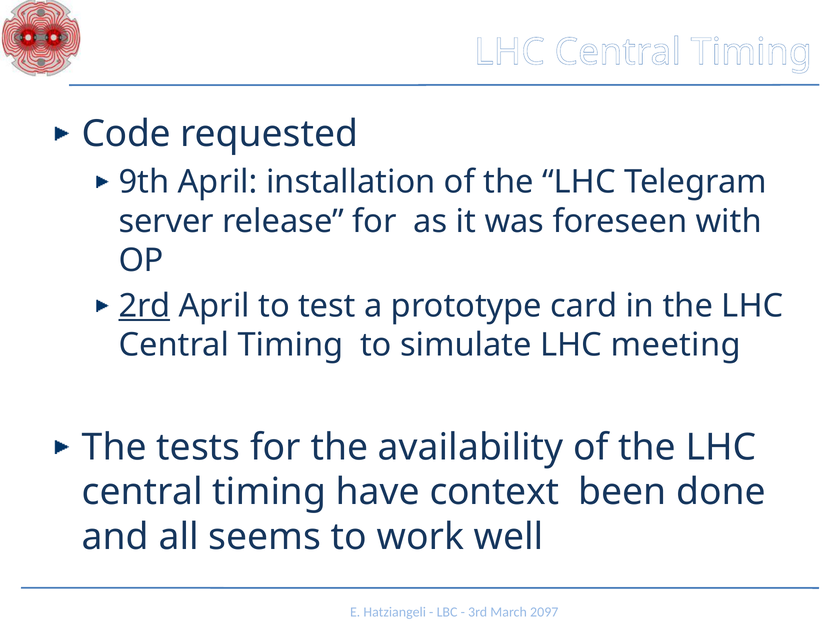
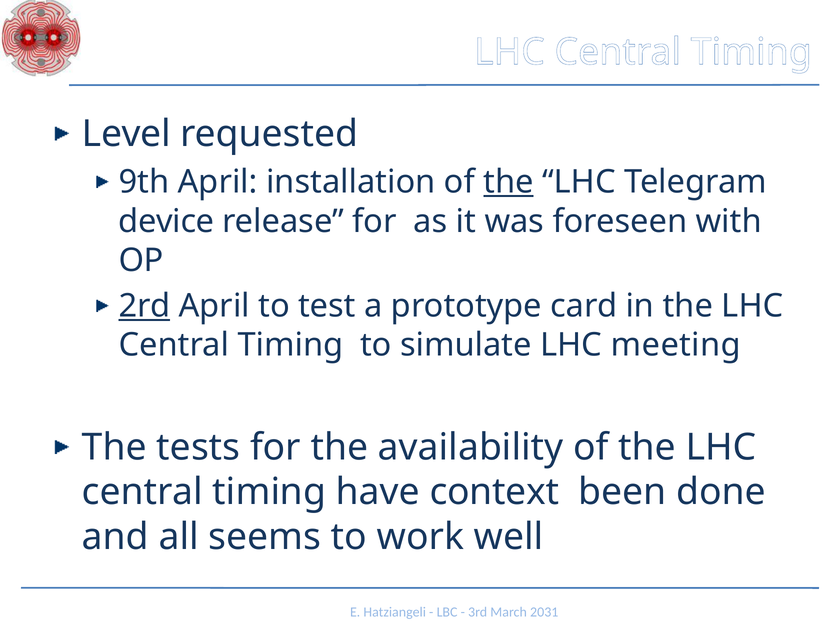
Code: Code -> Level
the at (509, 182) underline: none -> present
server: server -> device
2097: 2097 -> 2031
